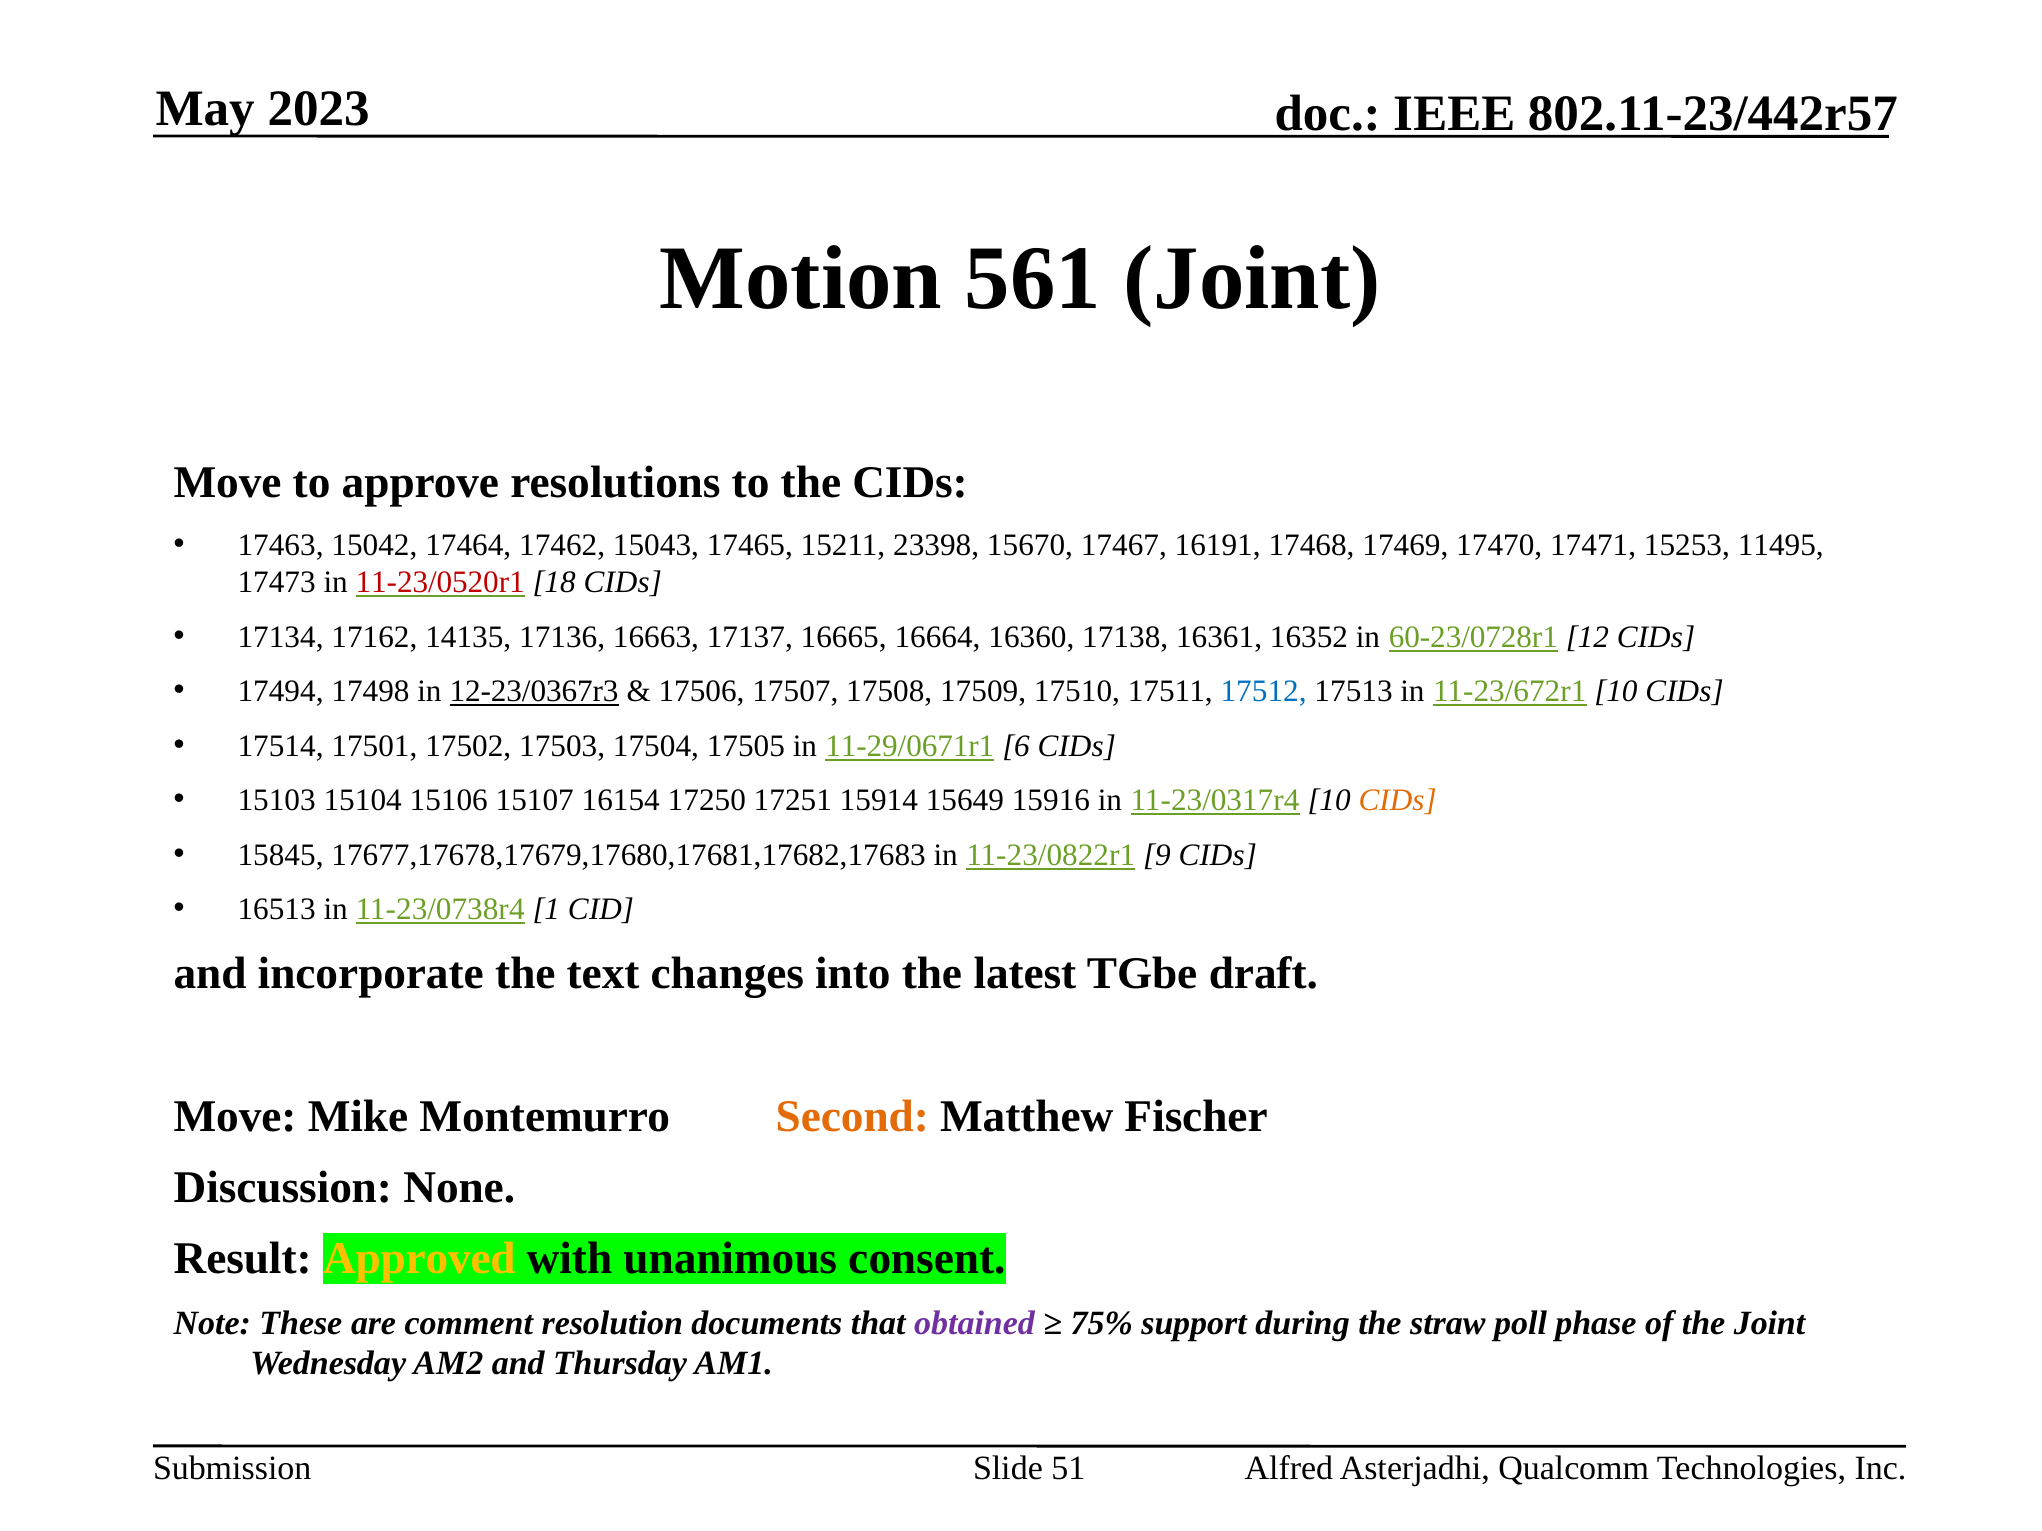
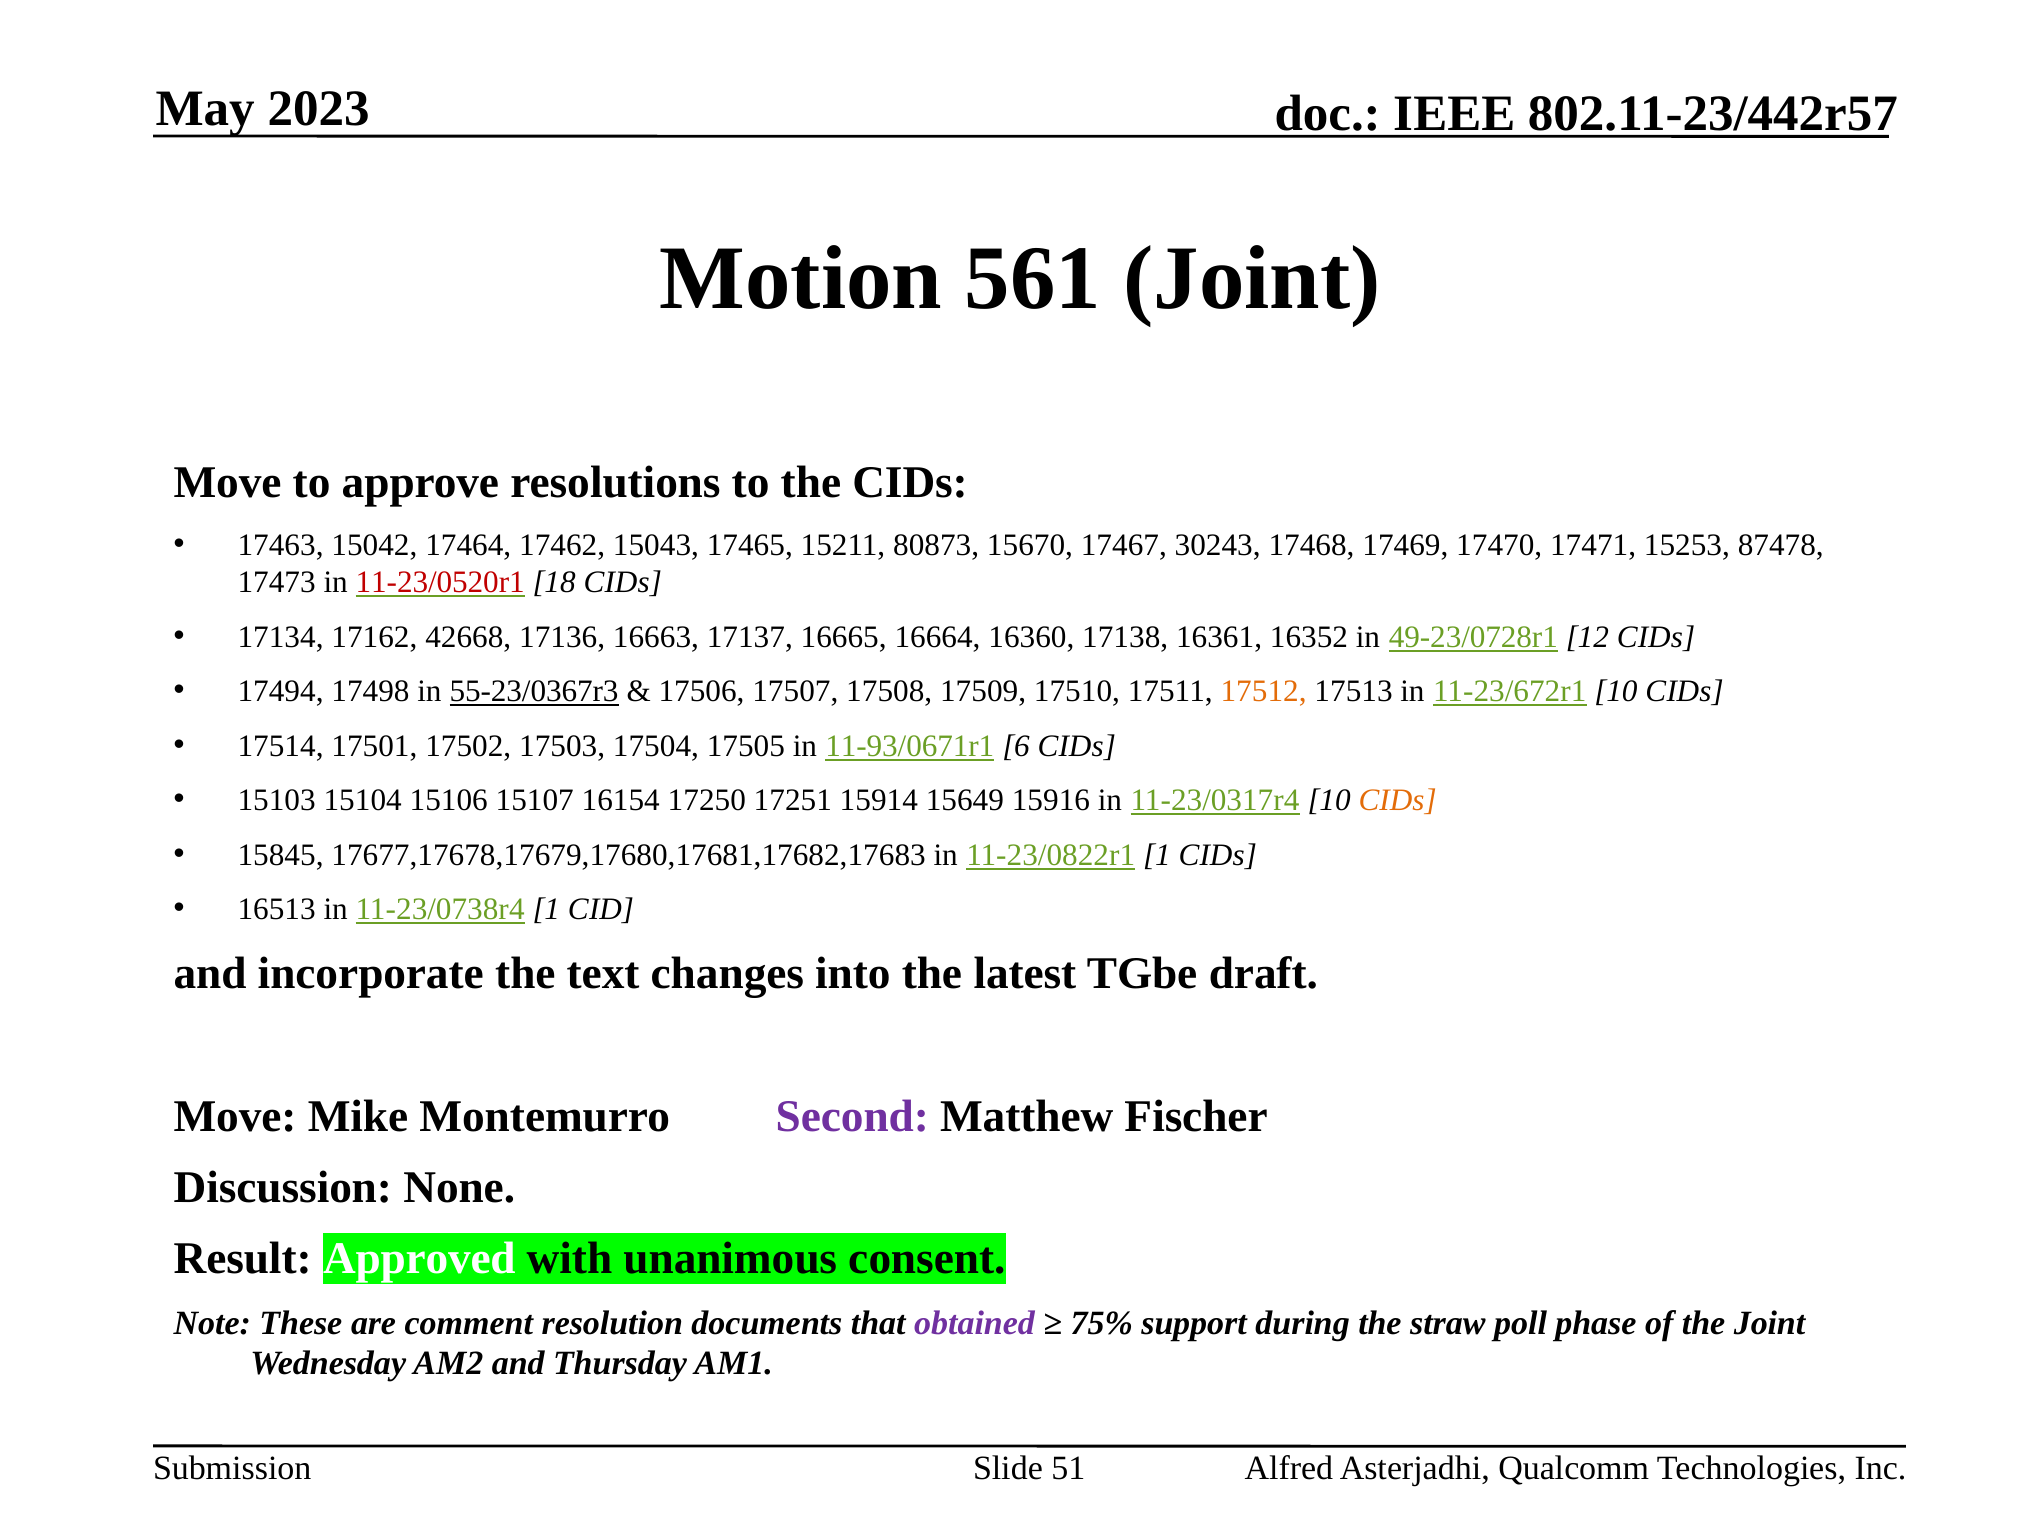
23398: 23398 -> 80873
16191: 16191 -> 30243
11495: 11495 -> 87478
14135: 14135 -> 42668
60-23/0728r1: 60-23/0728r1 -> 49-23/0728r1
12-23/0367r3: 12-23/0367r3 -> 55-23/0367r3
17512 colour: blue -> orange
11-29/0671r1: 11-29/0671r1 -> 11-93/0671r1
11-23/0822r1 9: 9 -> 1
Second colour: orange -> purple
Approved colour: yellow -> white
